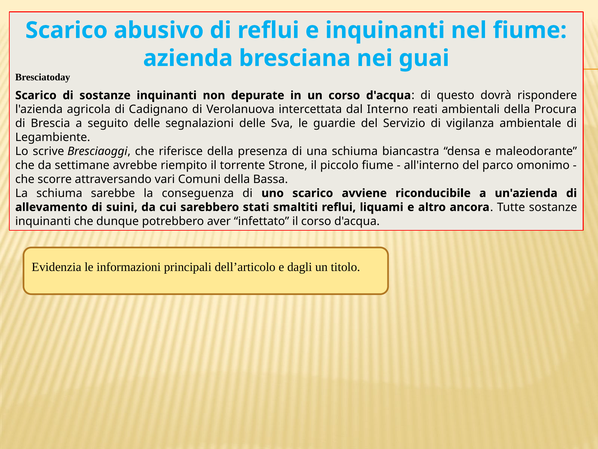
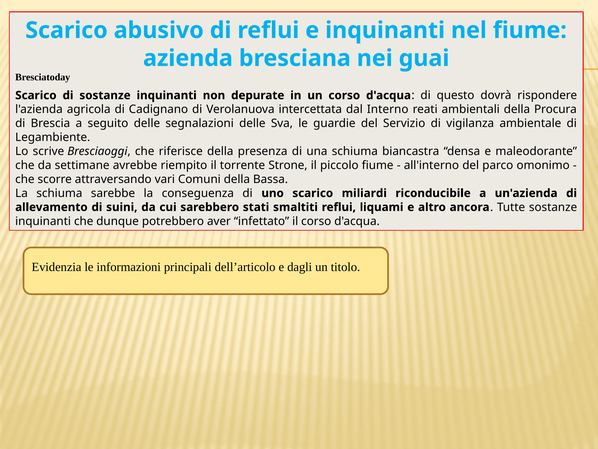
avviene: avviene -> miliardi
